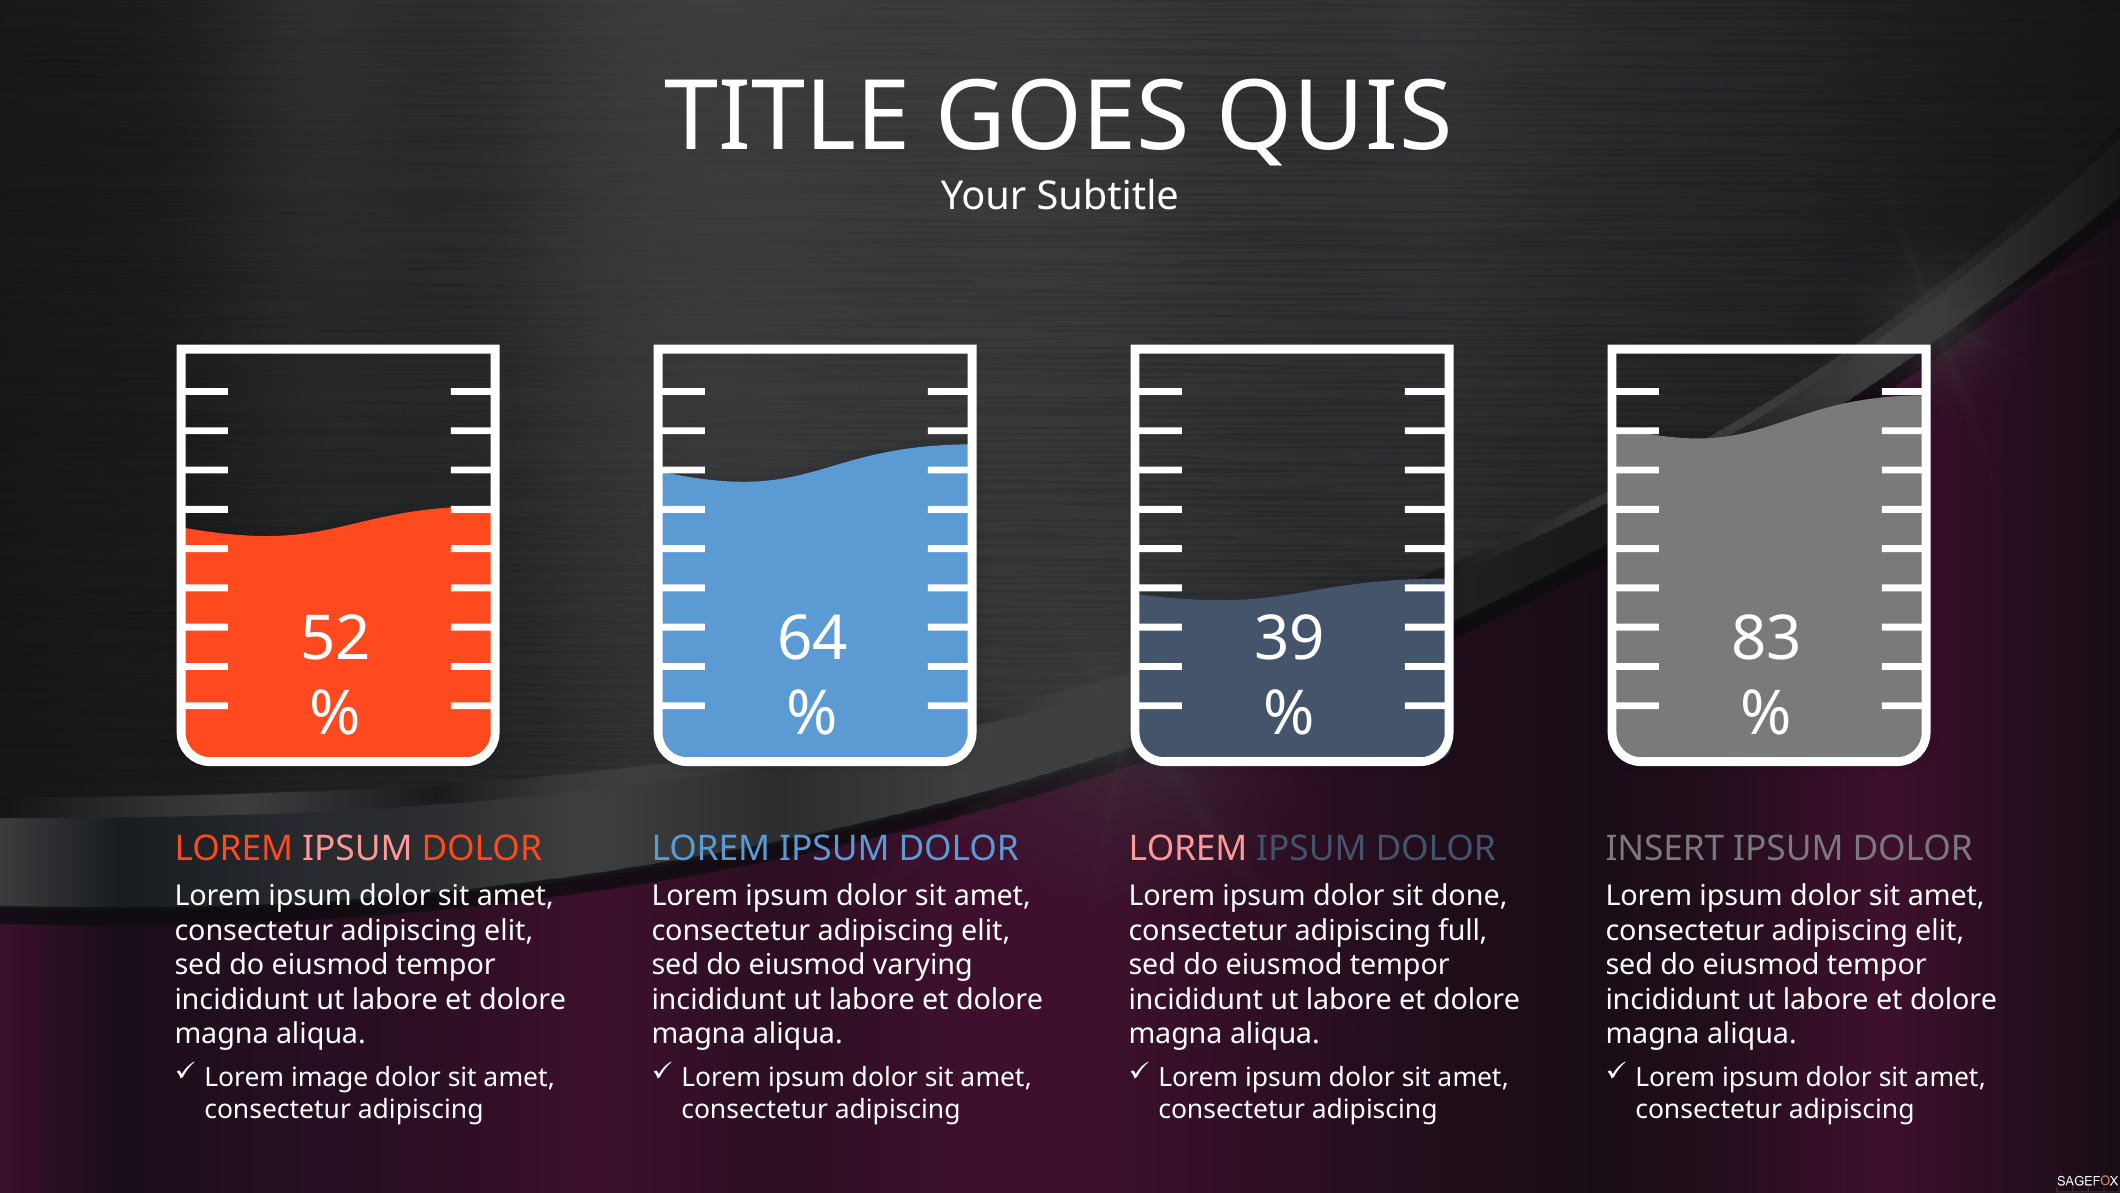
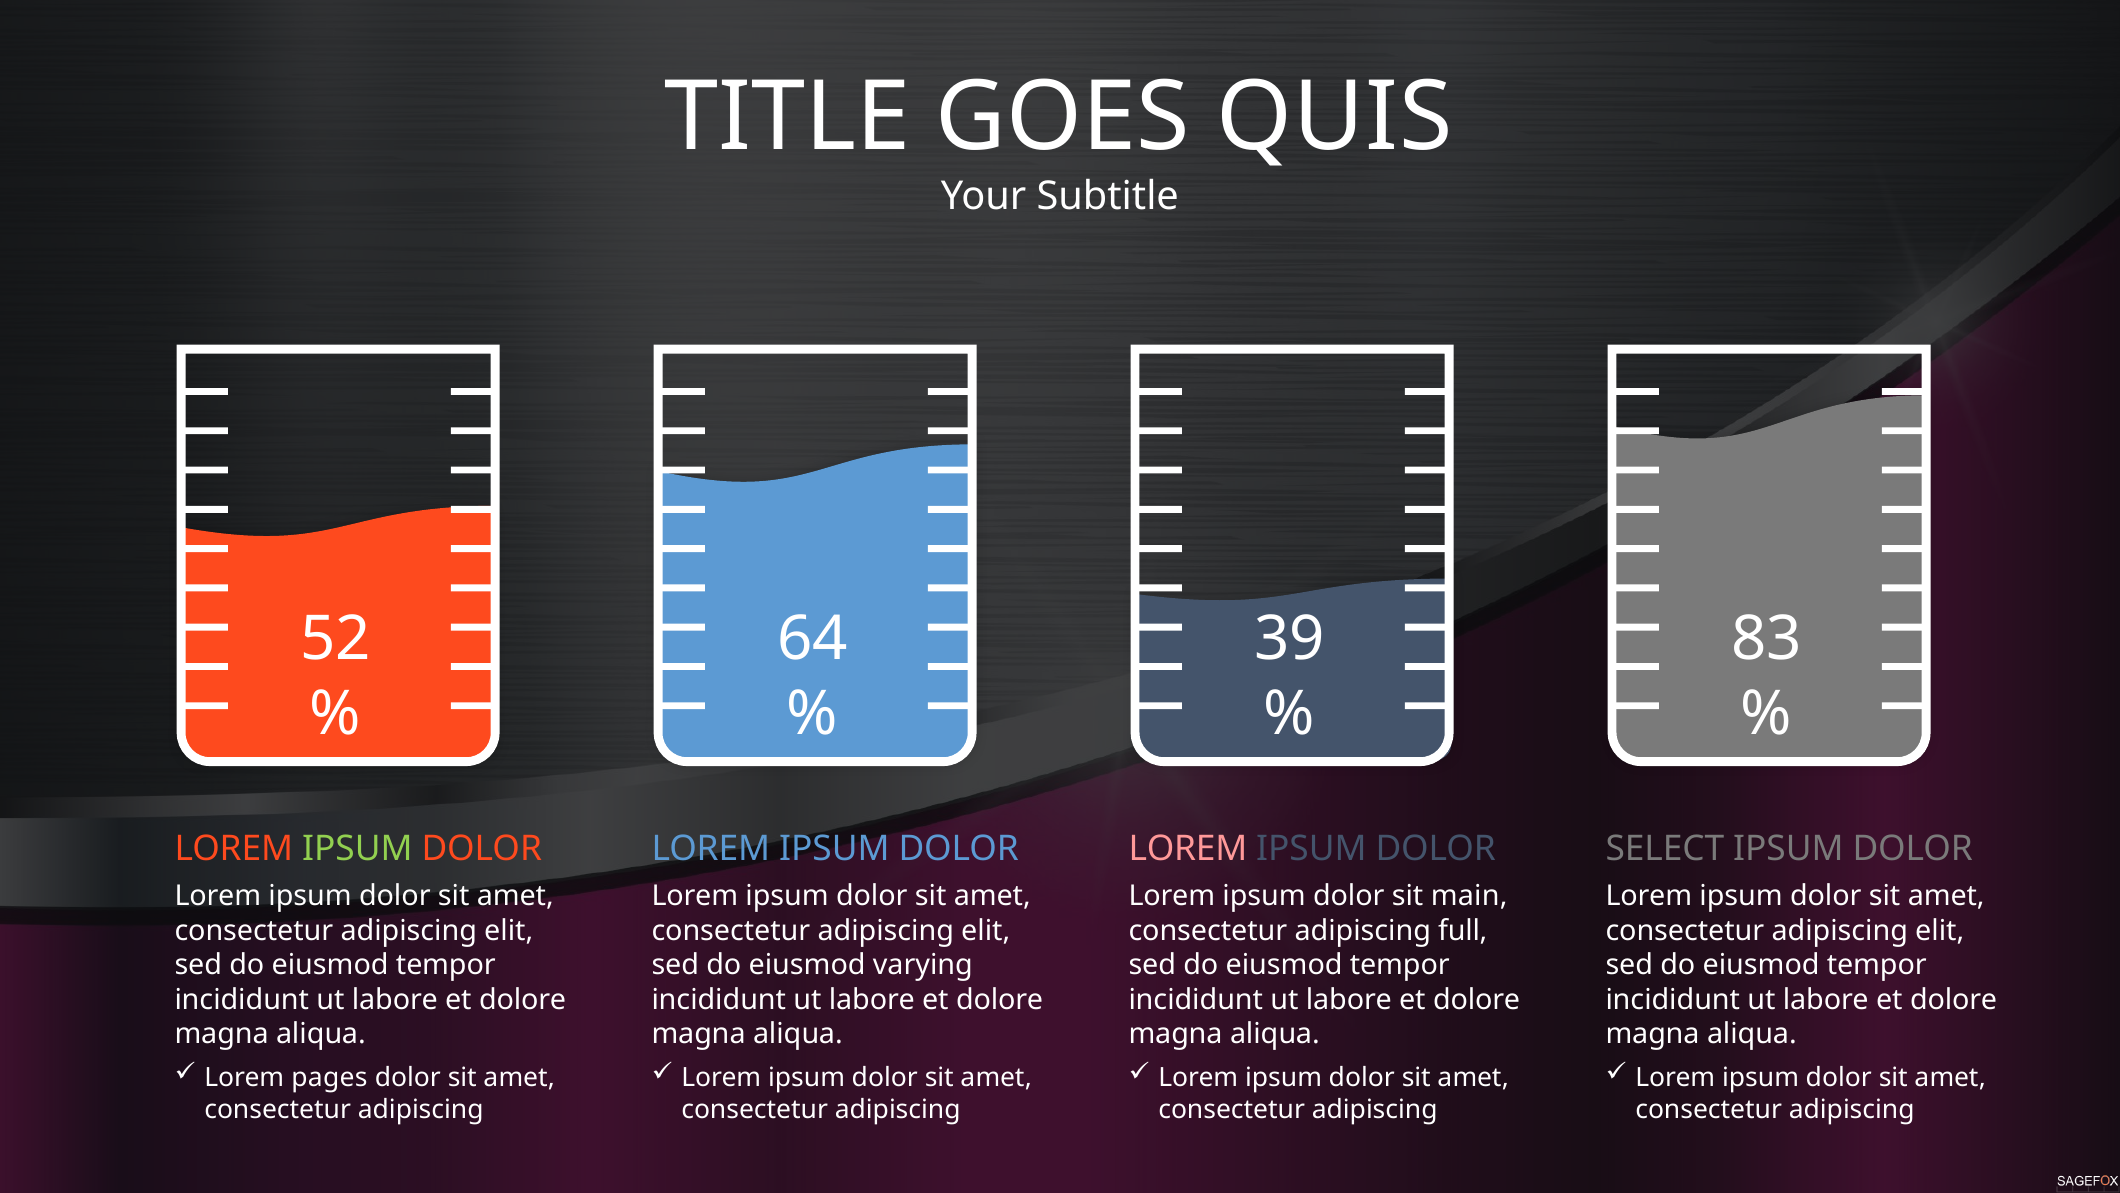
IPSUM at (357, 849) colour: pink -> light green
INSERT: INSERT -> SELECT
done: done -> main
image: image -> pages
